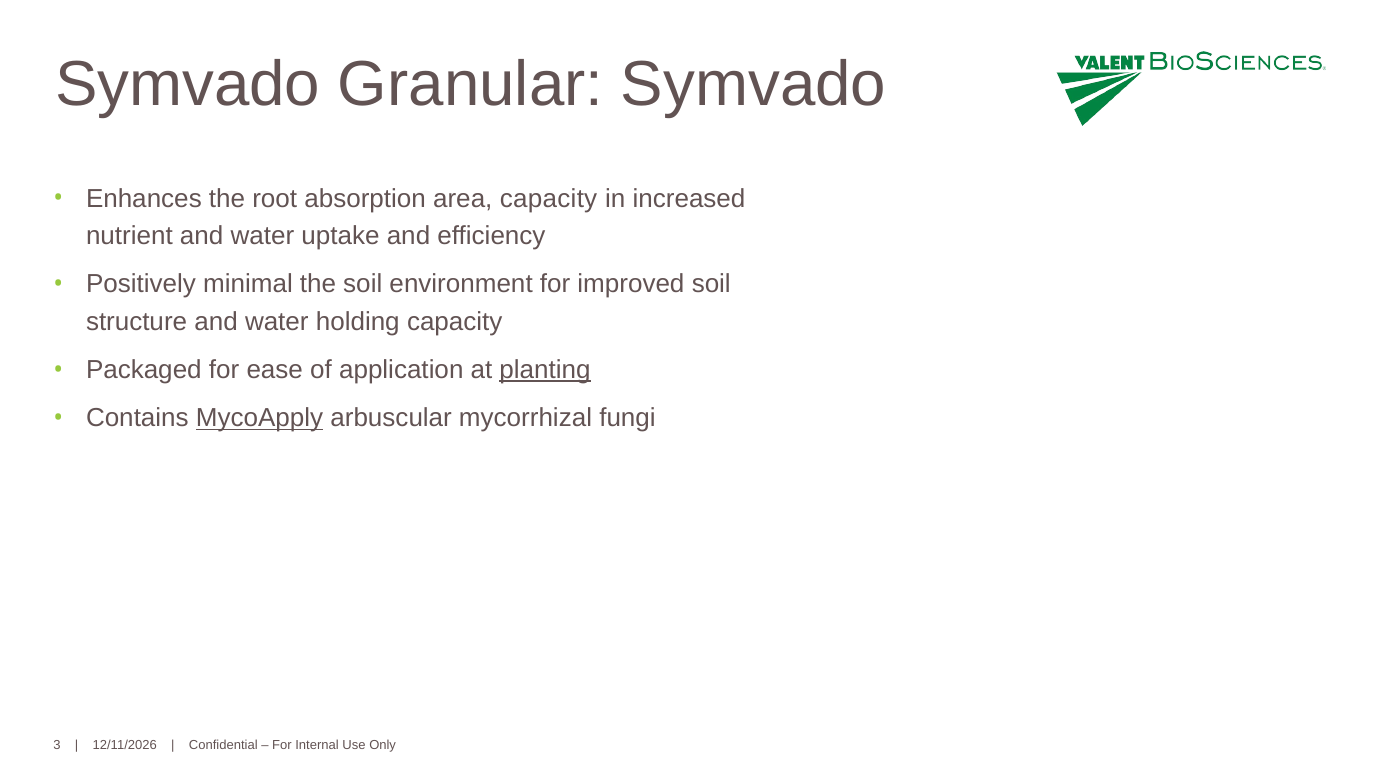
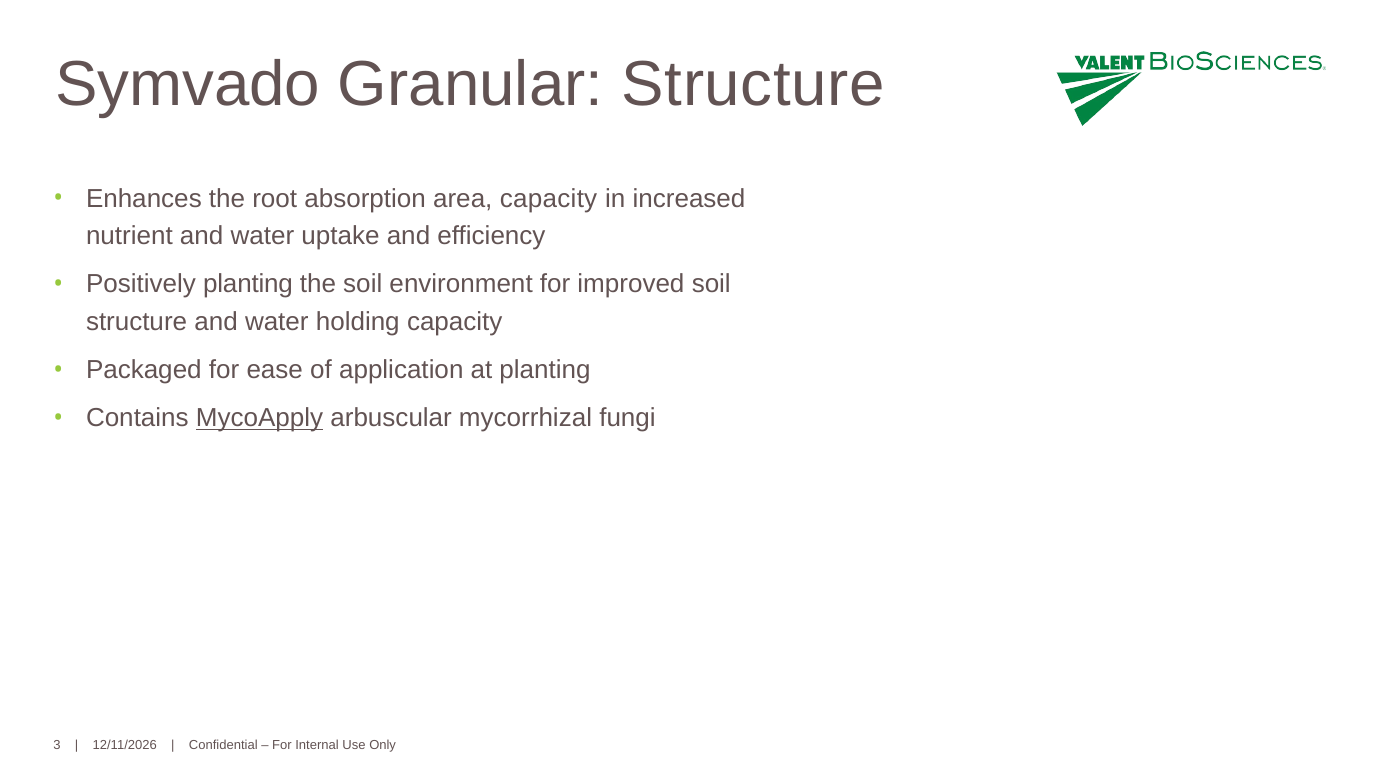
Granular Symvado: Symvado -> Structure
Positively minimal: minimal -> planting
planting at (545, 370) underline: present -> none
